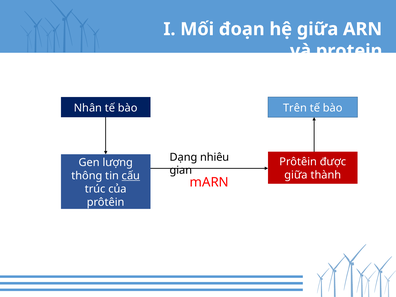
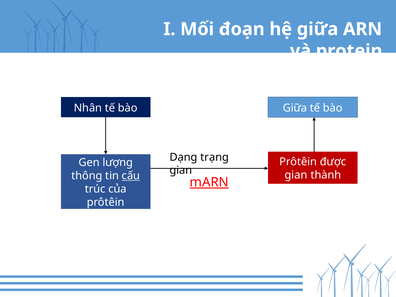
Trên at (295, 108): Trên -> Giữa
nhiêu: nhiêu -> trạng
giữa at (296, 175): giữa -> gian
mARN underline: none -> present
